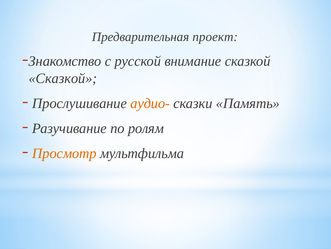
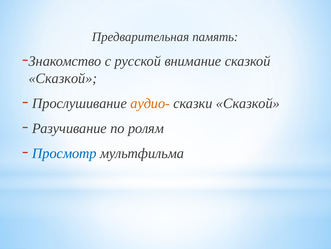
проект: проект -> память
сказки Память: Память -> Сказкой
Просмотр colour: orange -> blue
